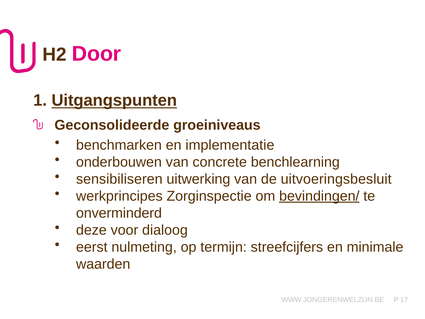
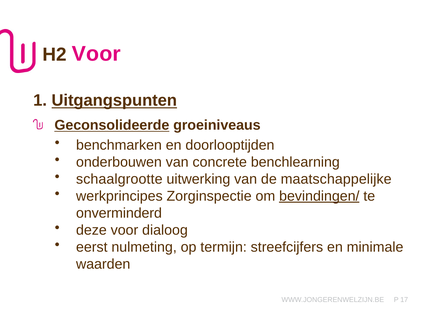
H2 Door: Door -> Voor
Geconsolideerde underline: none -> present
implementatie: implementatie -> doorlooptijden
sensibiliseren: sensibiliseren -> schaalgrootte
uitvoeringsbesluit: uitvoeringsbesluit -> maatschappelijke
